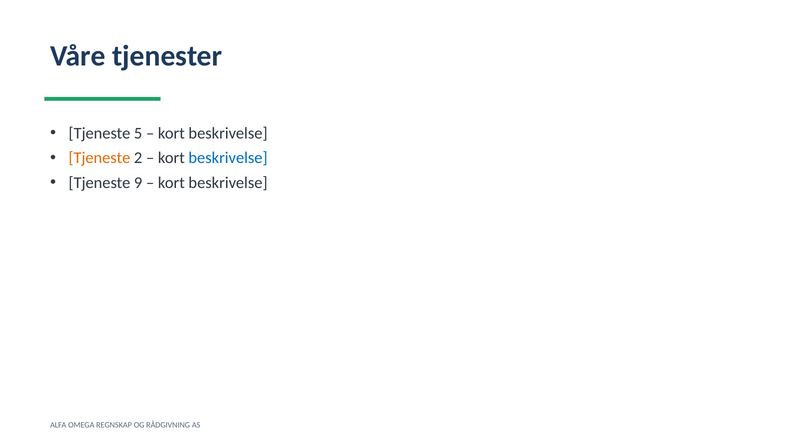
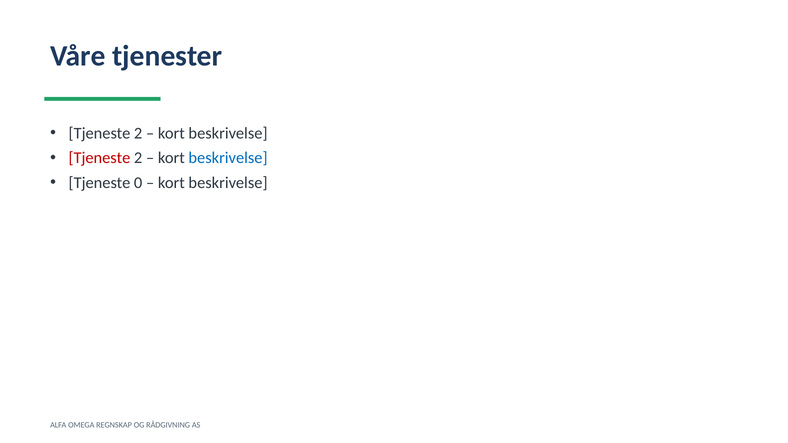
5 at (138, 133): 5 -> 2
Tjeneste at (99, 158) colour: orange -> red
9: 9 -> 0
